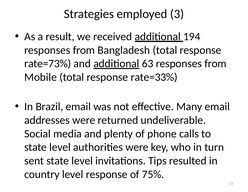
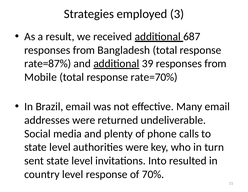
194: 194 -> 687
rate=73%: rate=73% -> rate=87%
63: 63 -> 39
rate=33%: rate=33% -> rate=70%
Tips: Tips -> Into
75%: 75% -> 70%
